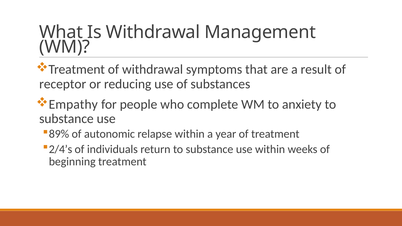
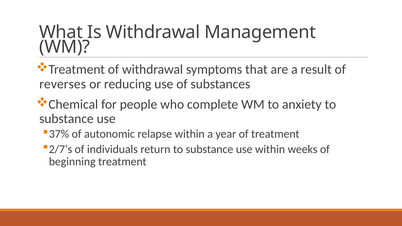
receptor: receptor -> reverses
Empathy: Empathy -> Chemical
89%: 89% -> 37%
2/4’s: 2/4’s -> 2/7’s
